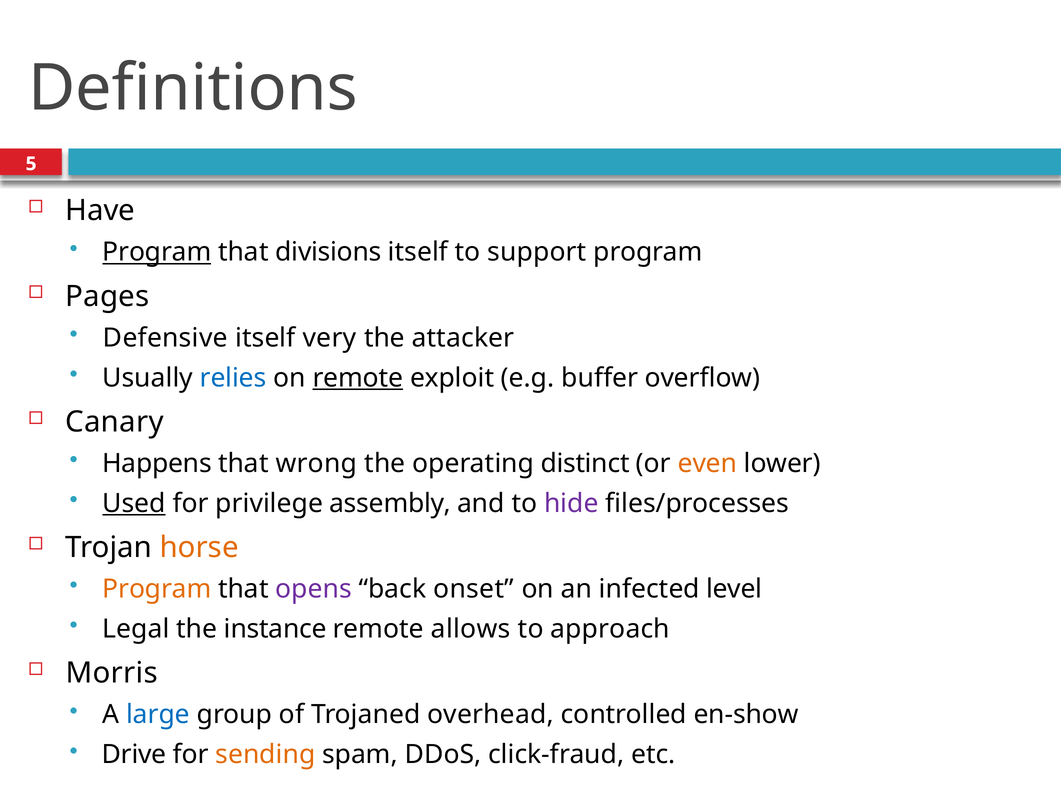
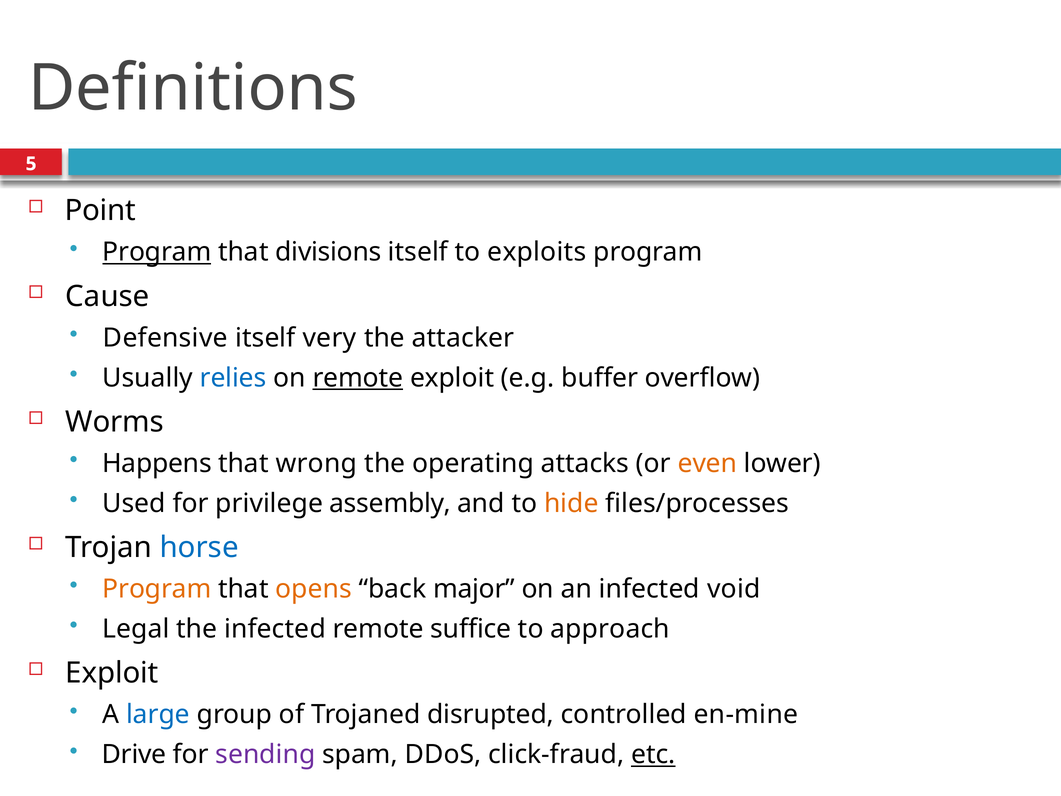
Have: Have -> Point
support: support -> exploits
Pages: Pages -> Cause
Canary: Canary -> Worms
distinct: distinct -> attacks
Used underline: present -> none
hide colour: purple -> orange
horse colour: orange -> blue
opens colour: purple -> orange
onset: onset -> major
level: level -> void
the instance: instance -> infected
allows: allows -> suffice
Morris at (112, 673): Morris -> Exploit
overhead: overhead -> disrupted
en-show: en-show -> en-mine
sending colour: orange -> purple
etc underline: none -> present
